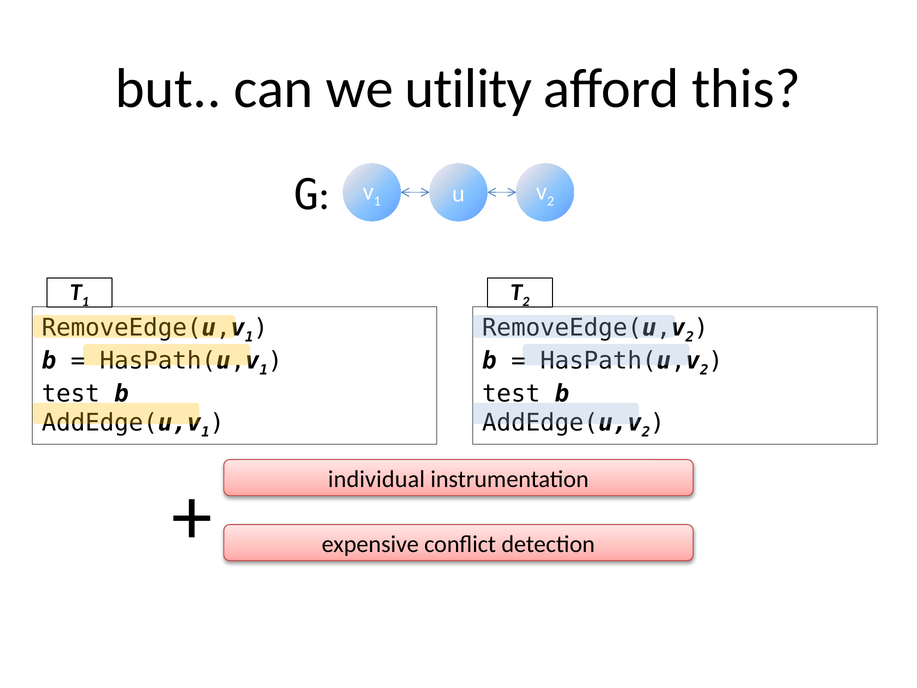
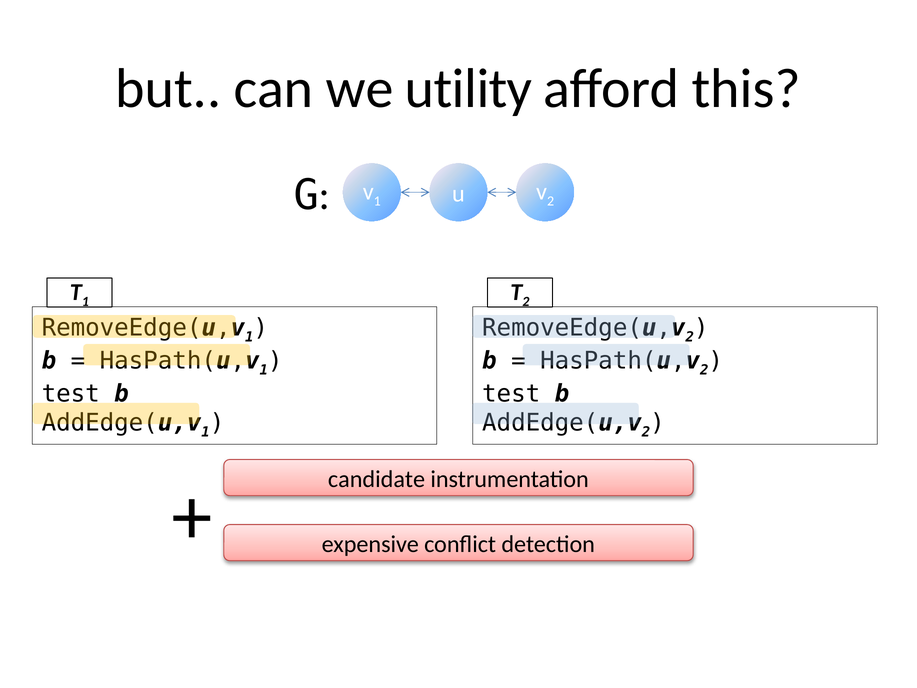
individual: individual -> candidate
